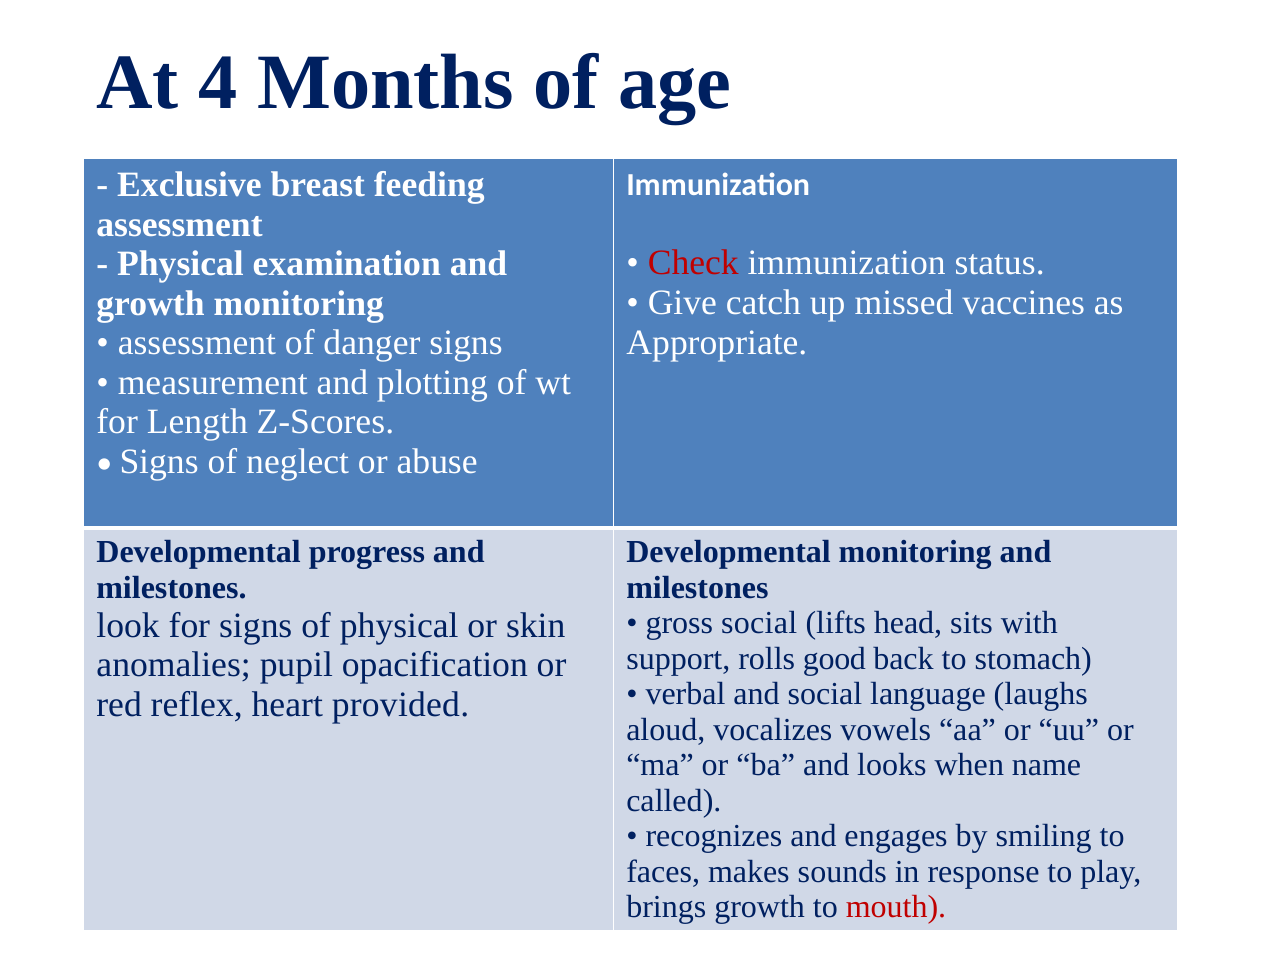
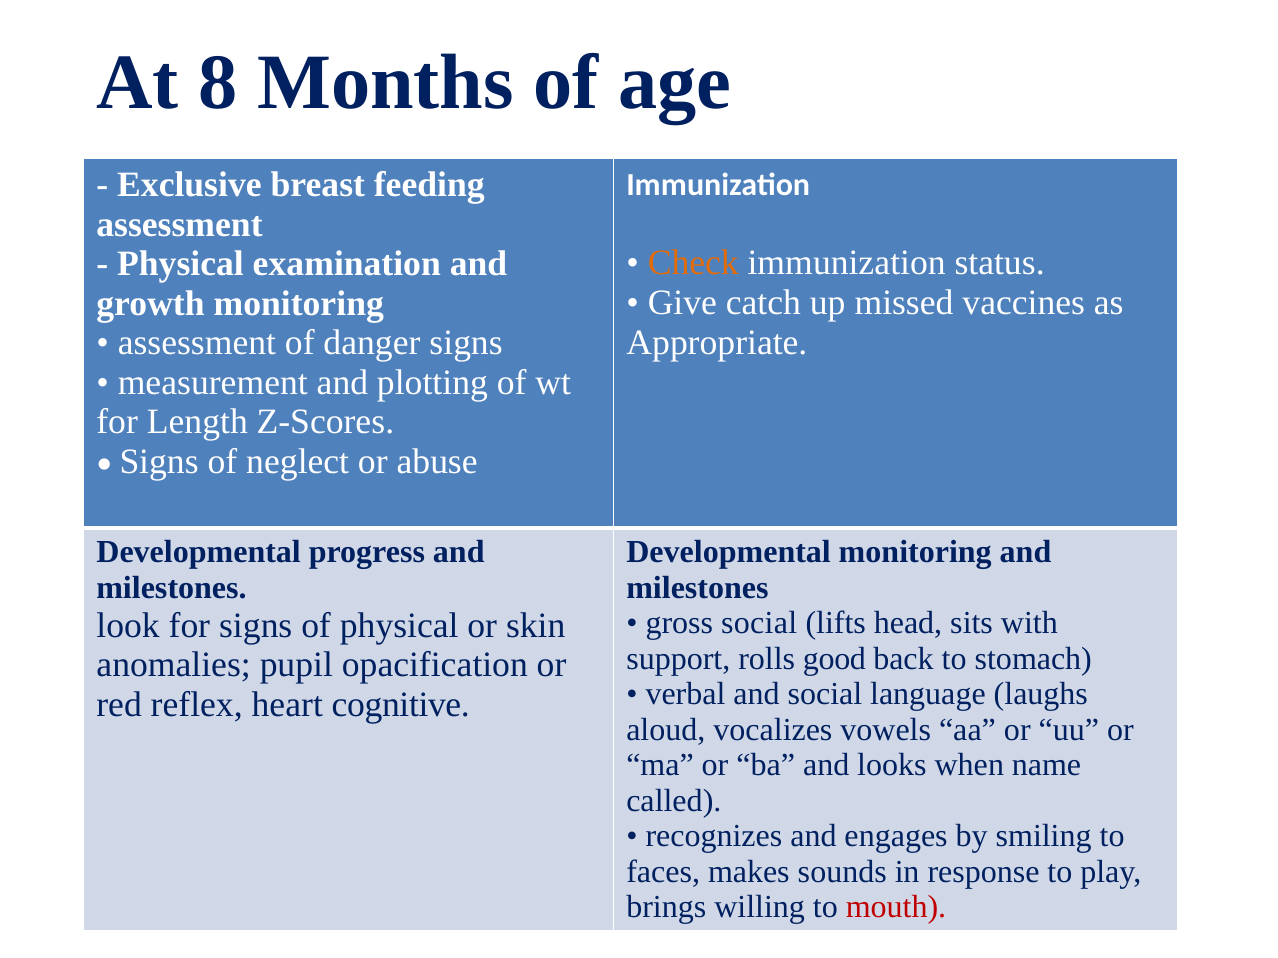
4: 4 -> 8
Check colour: red -> orange
provided: provided -> cognitive
brings growth: growth -> willing
